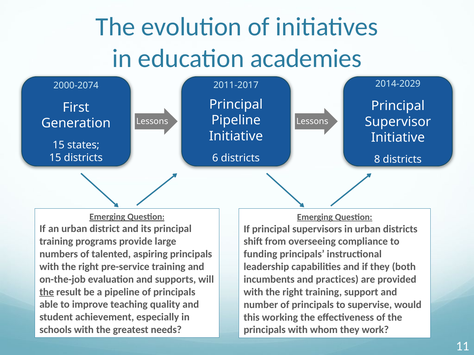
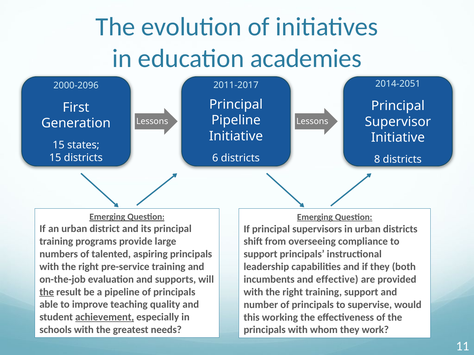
2014-2029: 2014-2029 -> 2014-2051
2000-2074: 2000-2074 -> 2000-2096
funding at (260, 255): funding -> support
practices: practices -> effective
achievement underline: none -> present
